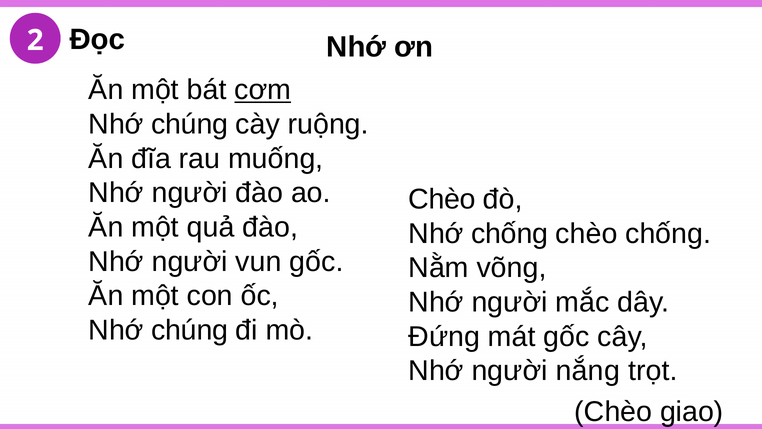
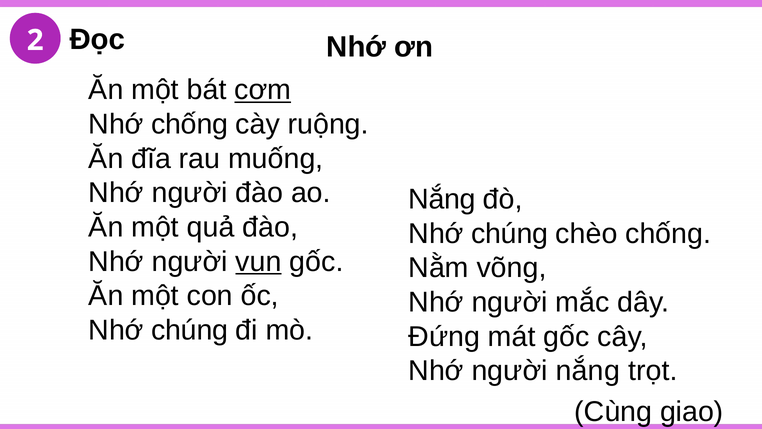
chúng at (190, 124): chúng -> chống
Chèo at (442, 199): Chèo -> Nắng
chống at (510, 233): chống -> chúng
vun underline: none -> present
Chèo at (613, 412): Chèo -> Cùng
